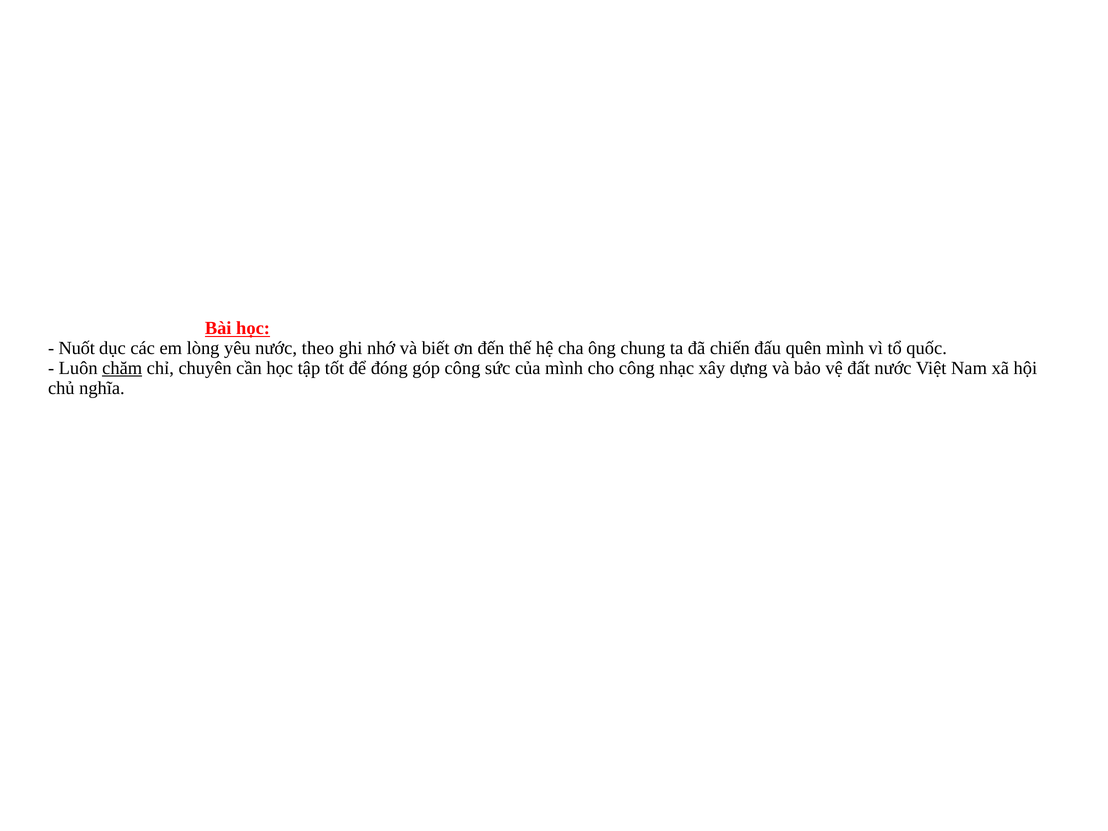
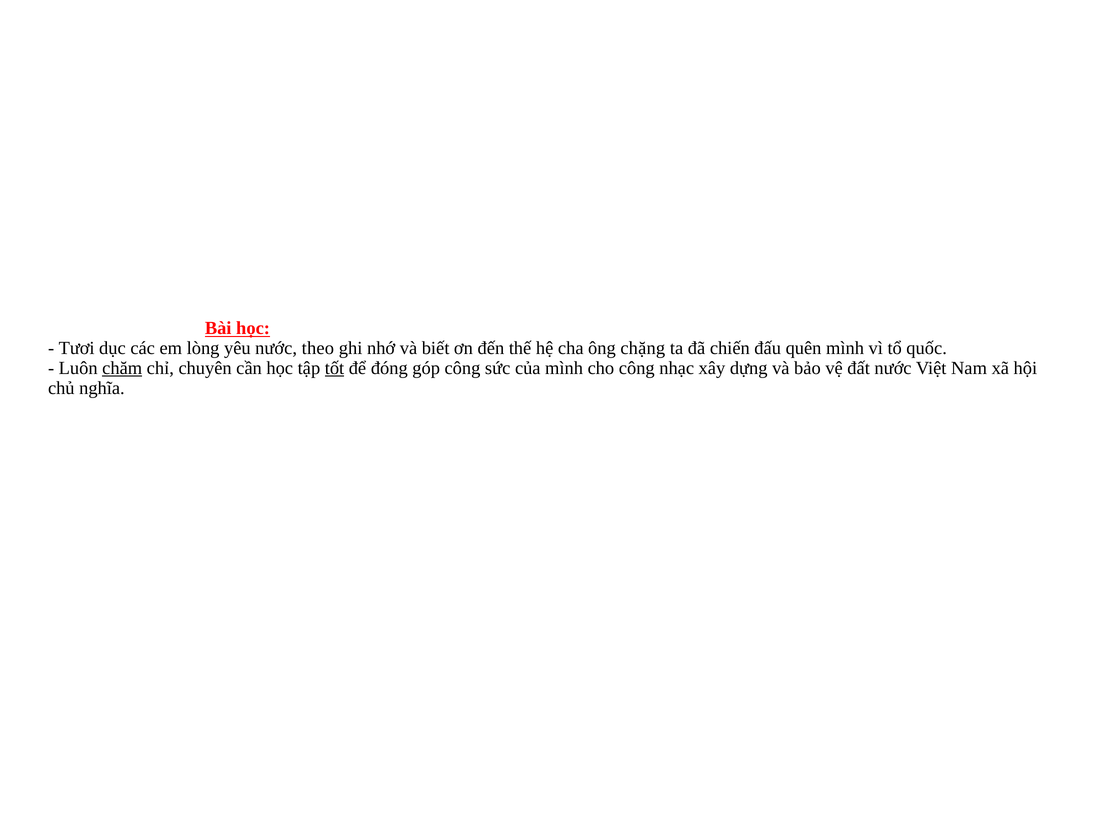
Nuốt: Nuốt -> Tươi
chung: chung -> chặng
tốt underline: none -> present
